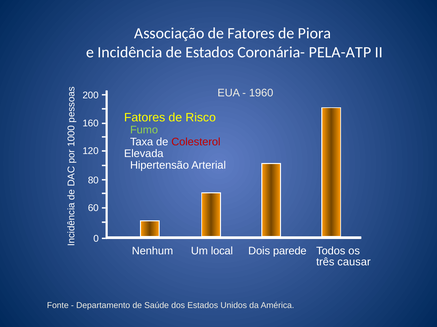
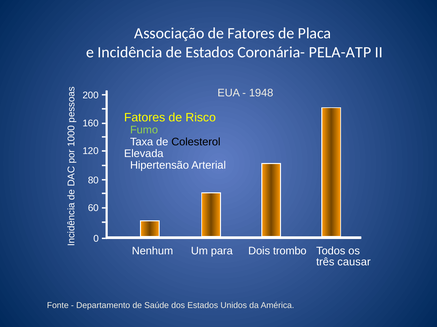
Piora: Piora -> Placa
1960: 1960 -> 1948
Colesterol colour: red -> black
local: local -> para
parede: parede -> trombo
